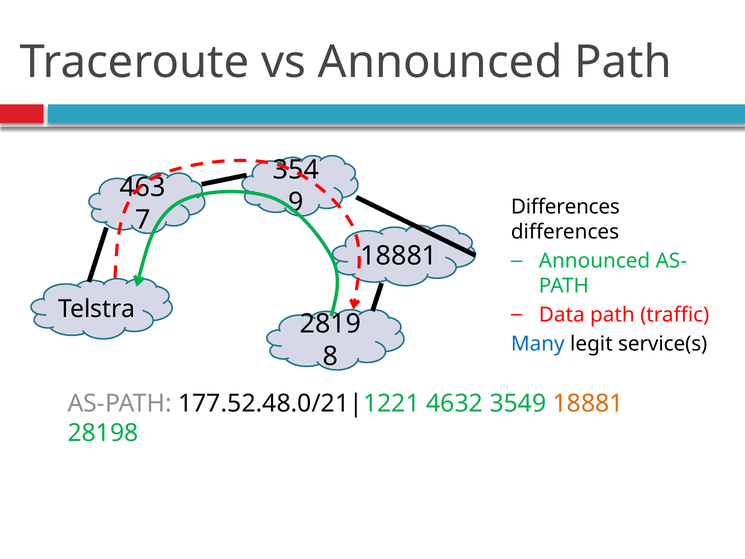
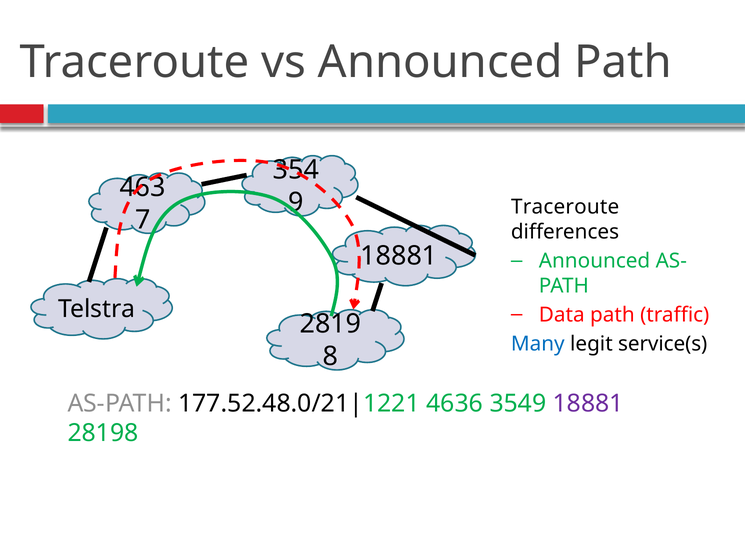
Differences at (565, 207): Differences -> Traceroute
4632: 4632 -> 4636
18881 at (588, 403) colour: orange -> purple
